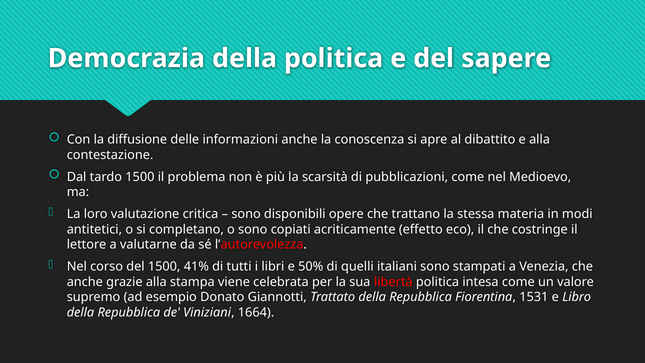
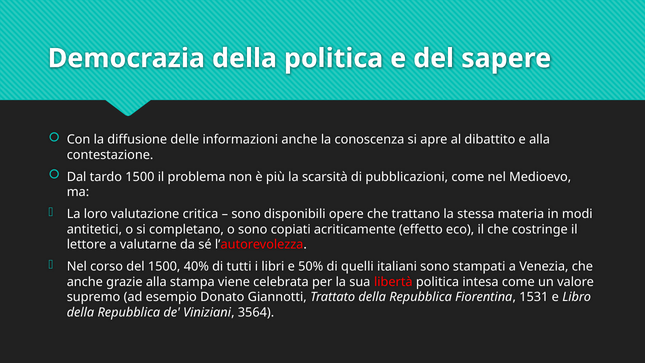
41%: 41% -> 40%
1664: 1664 -> 3564
